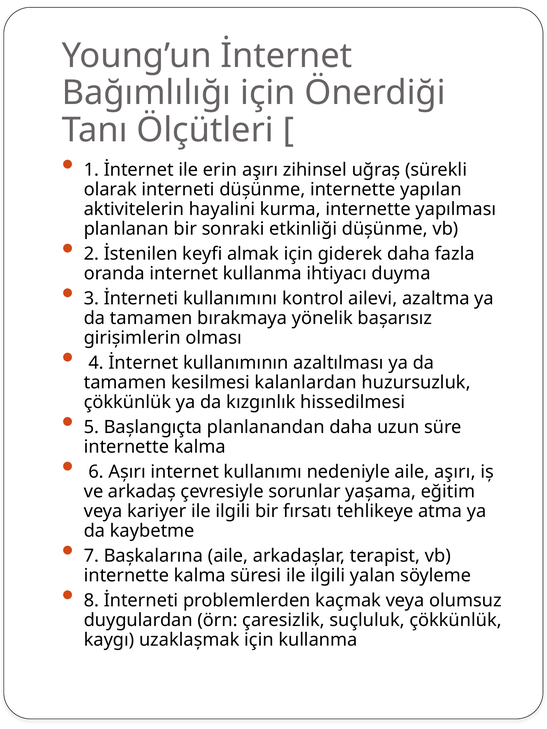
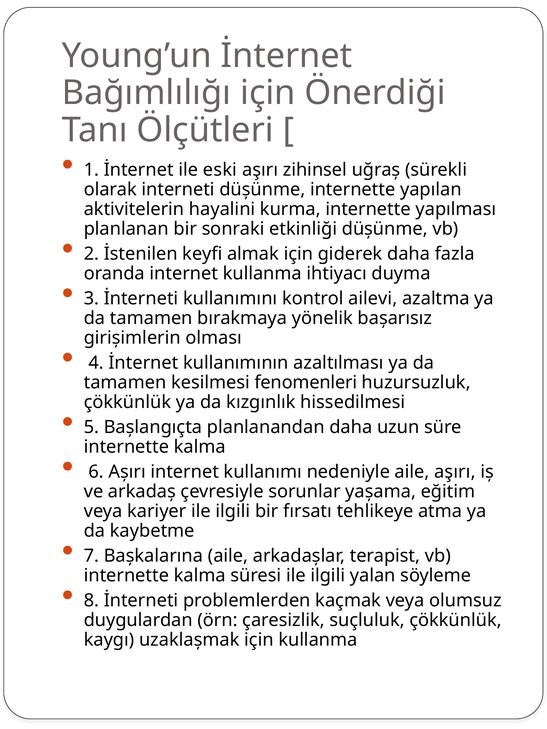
erin: erin -> eski
kalanlardan: kalanlardan -> fenomenleri
